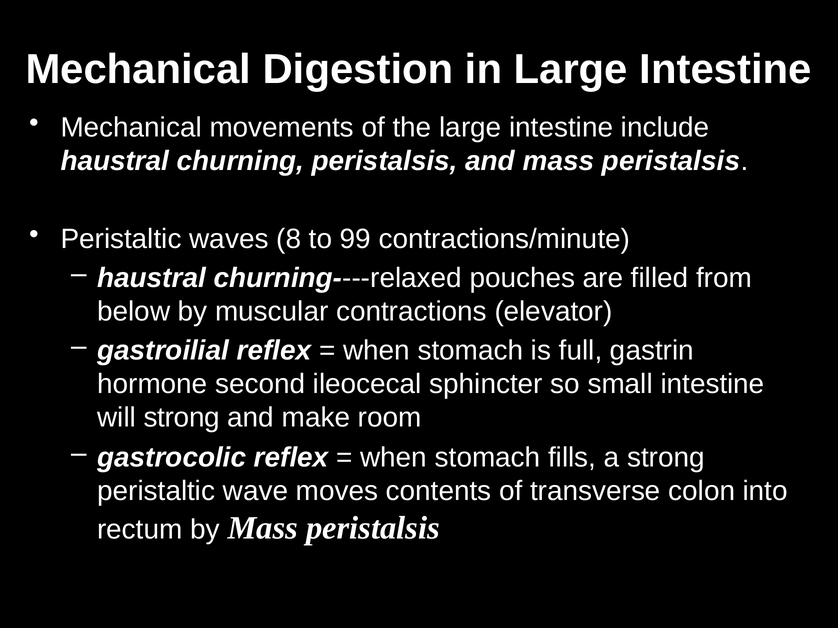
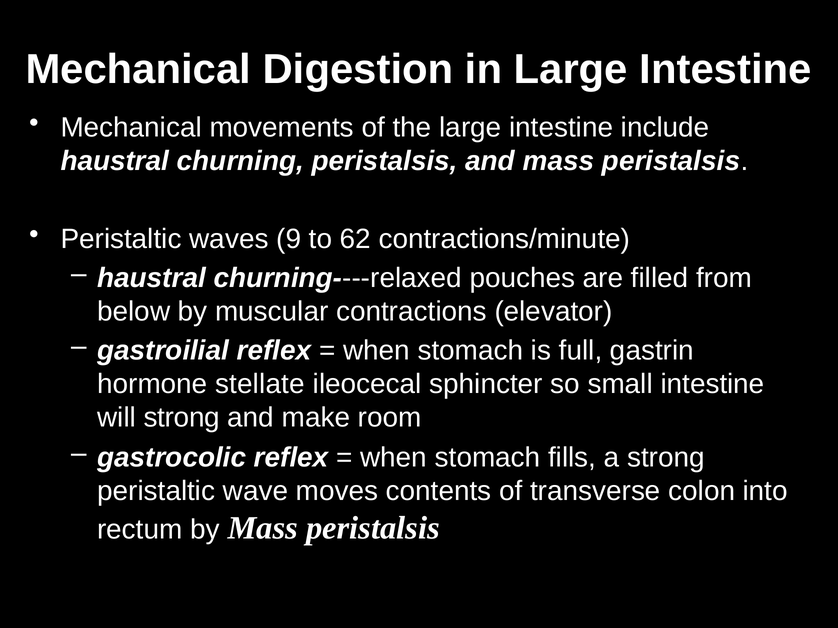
8: 8 -> 9
99: 99 -> 62
second: second -> stellate
